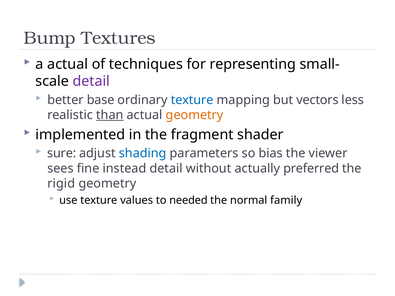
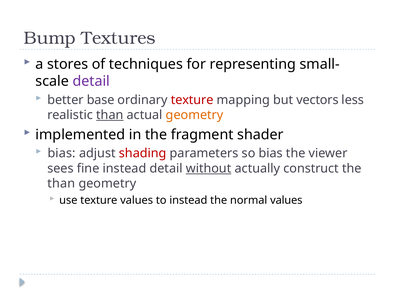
a actual: actual -> stores
texture at (192, 100) colour: blue -> red
sure at (62, 153): sure -> bias
shading colour: blue -> red
without underline: none -> present
preferred: preferred -> construct
rigid at (61, 184): rigid -> than
to needed: needed -> instead
normal family: family -> values
